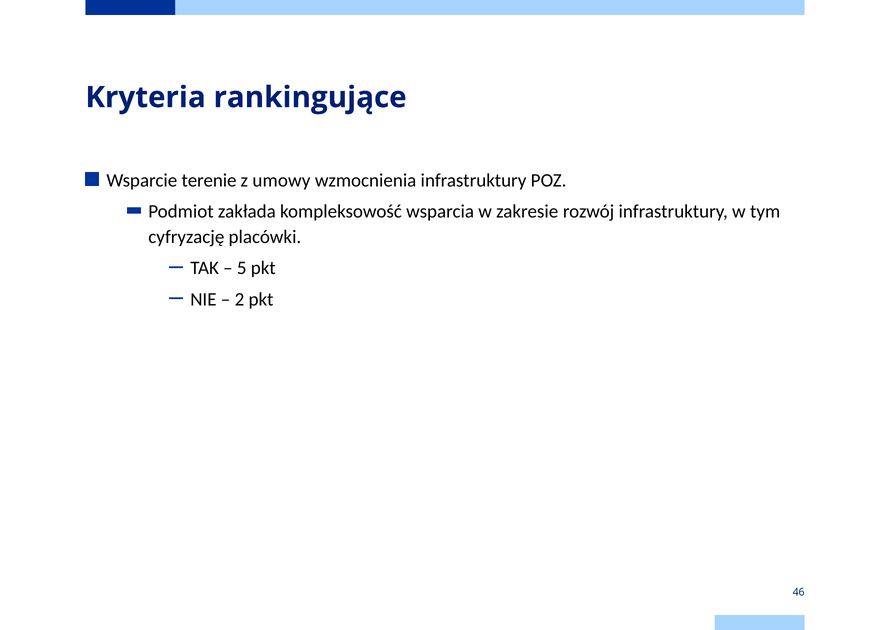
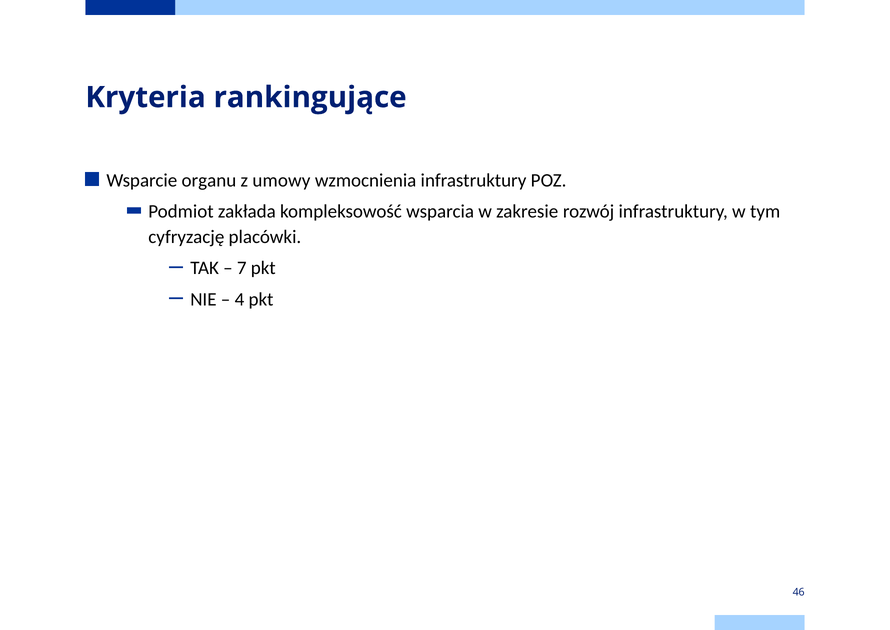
terenie: terenie -> organu
5: 5 -> 7
2: 2 -> 4
